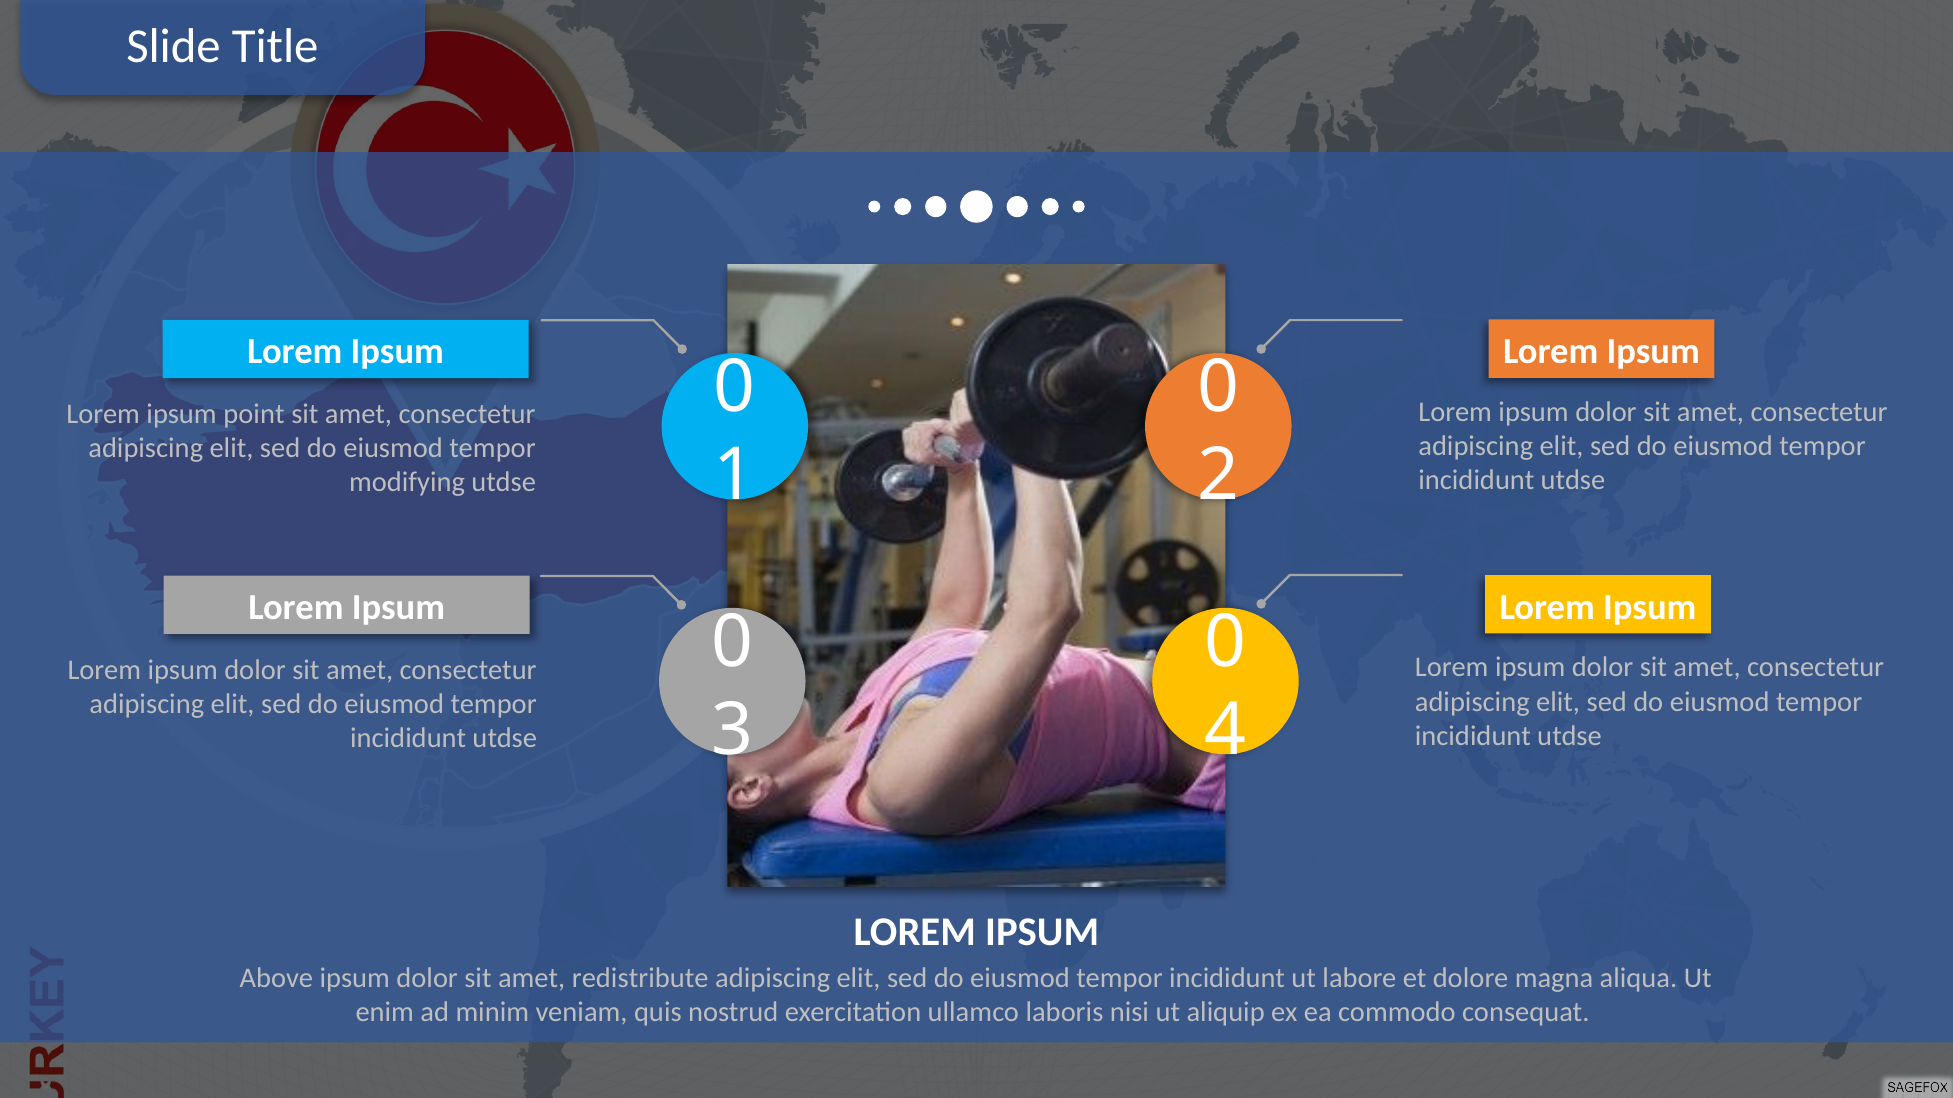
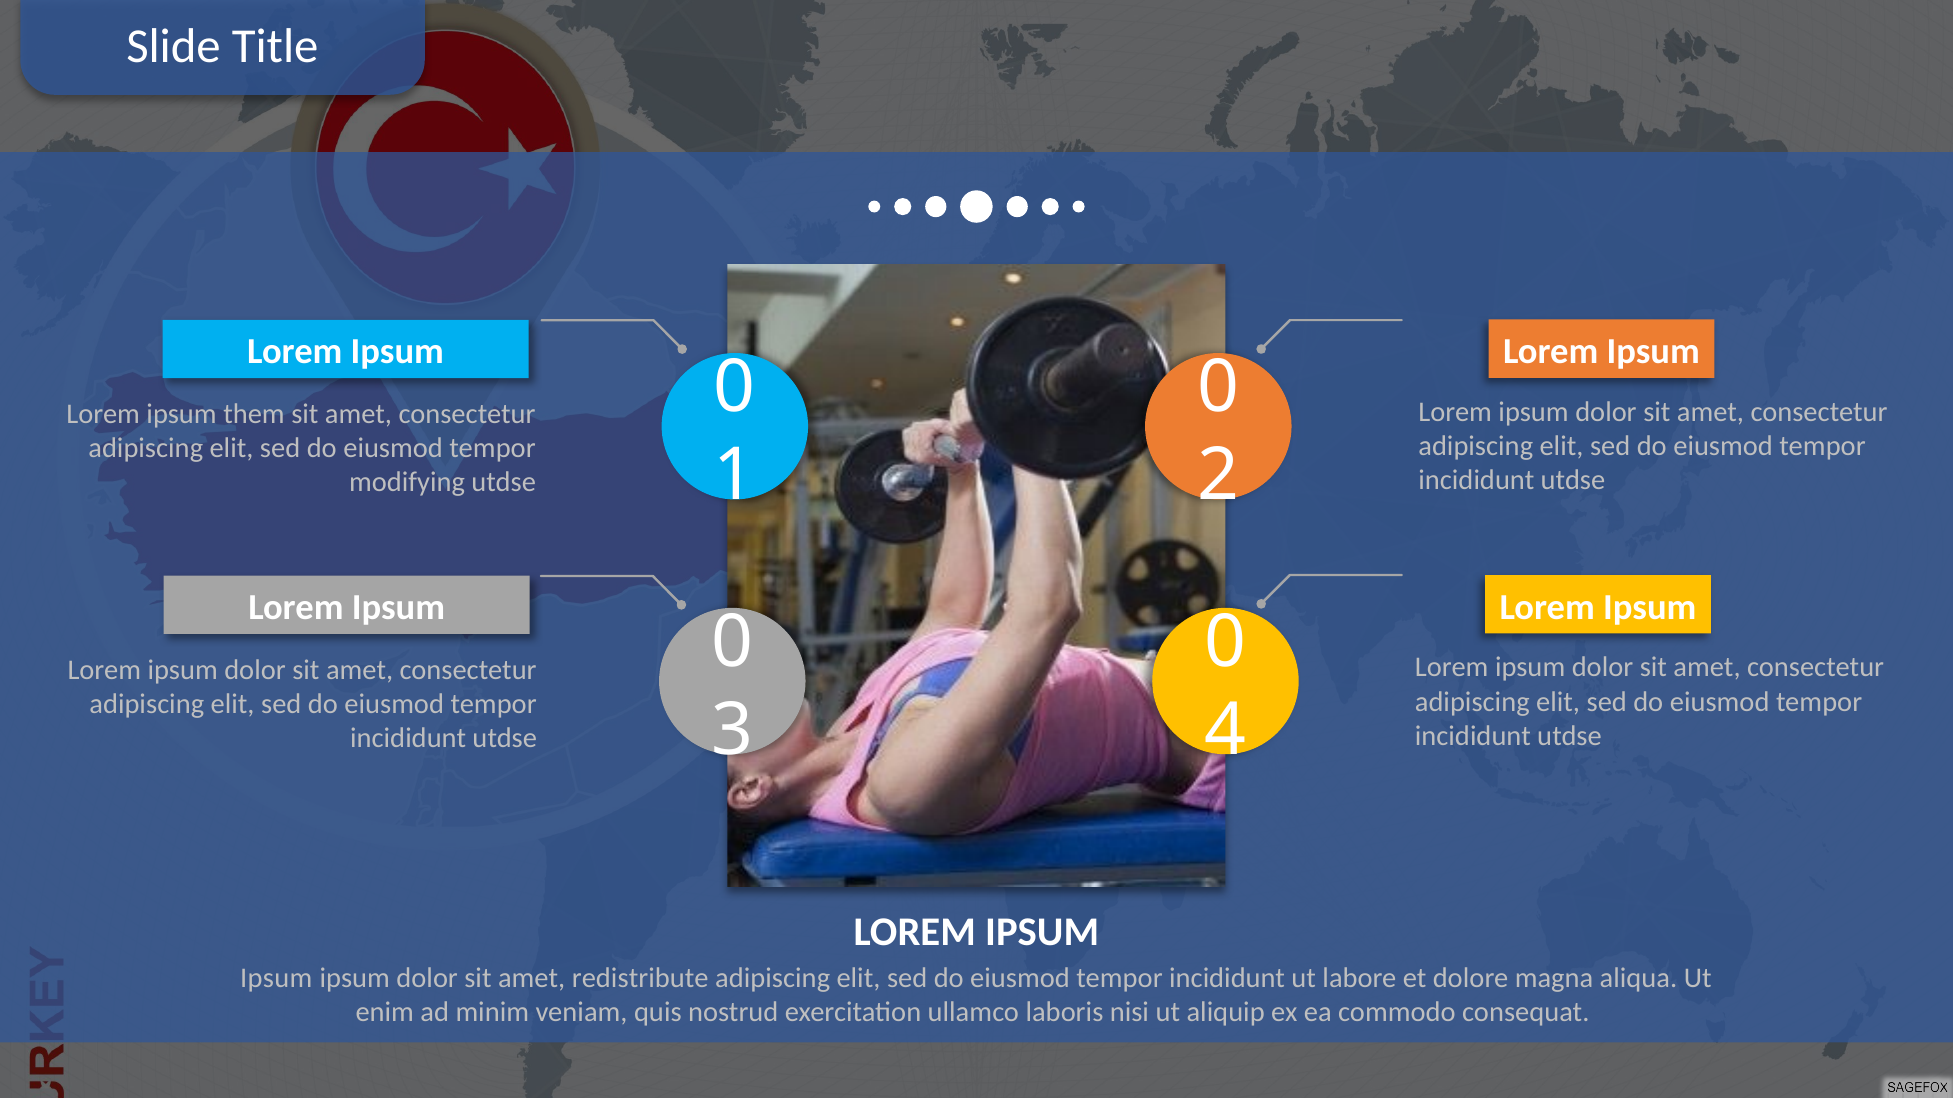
point: point -> them
Above at (276, 979): Above -> Ipsum
